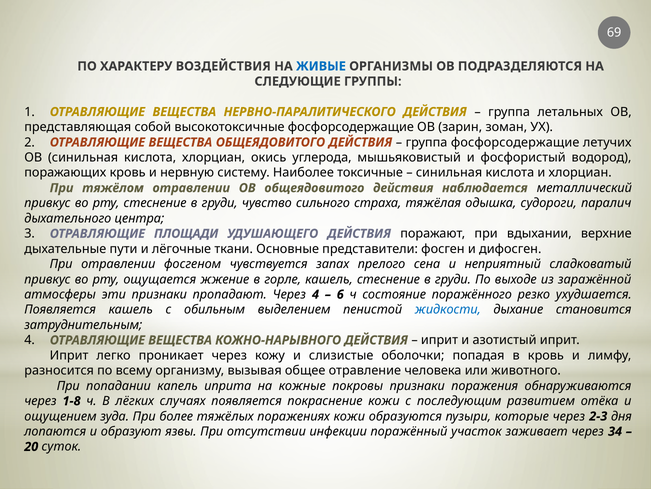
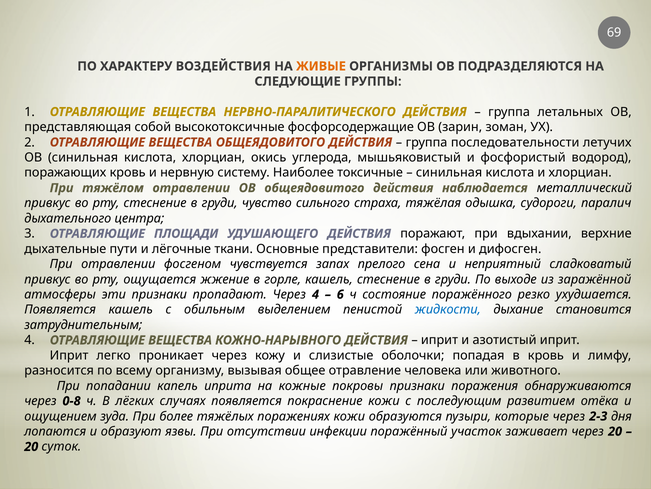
ЖИВЫЕ colour: blue -> orange
группа фосфорсодержащие: фосфорсодержащие -> последовательности
1-8: 1-8 -> 0-8
через 34: 34 -> 20
